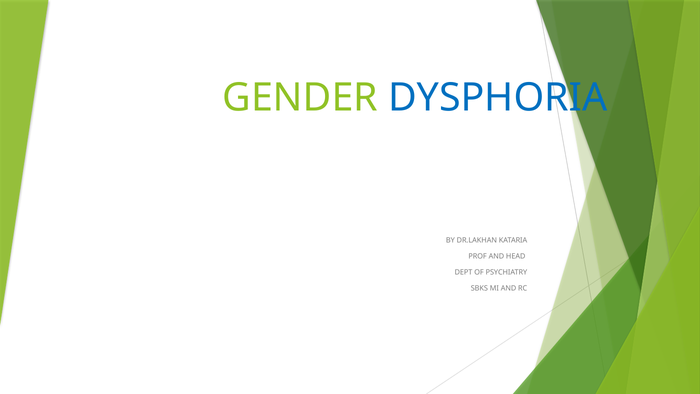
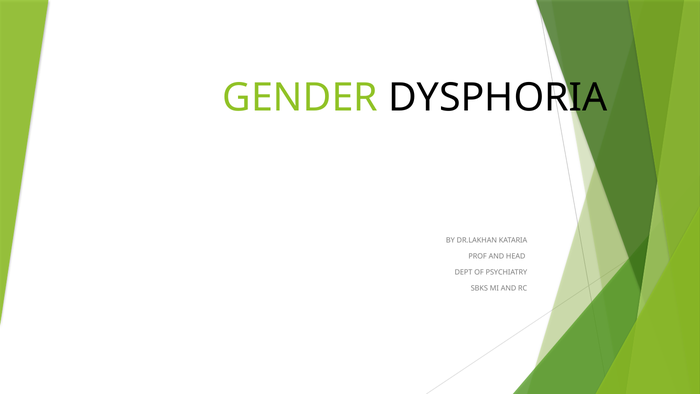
DYSPHORIA colour: blue -> black
